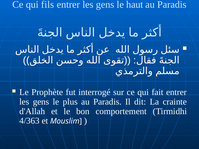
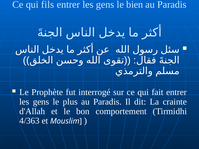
haut: haut -> bien
